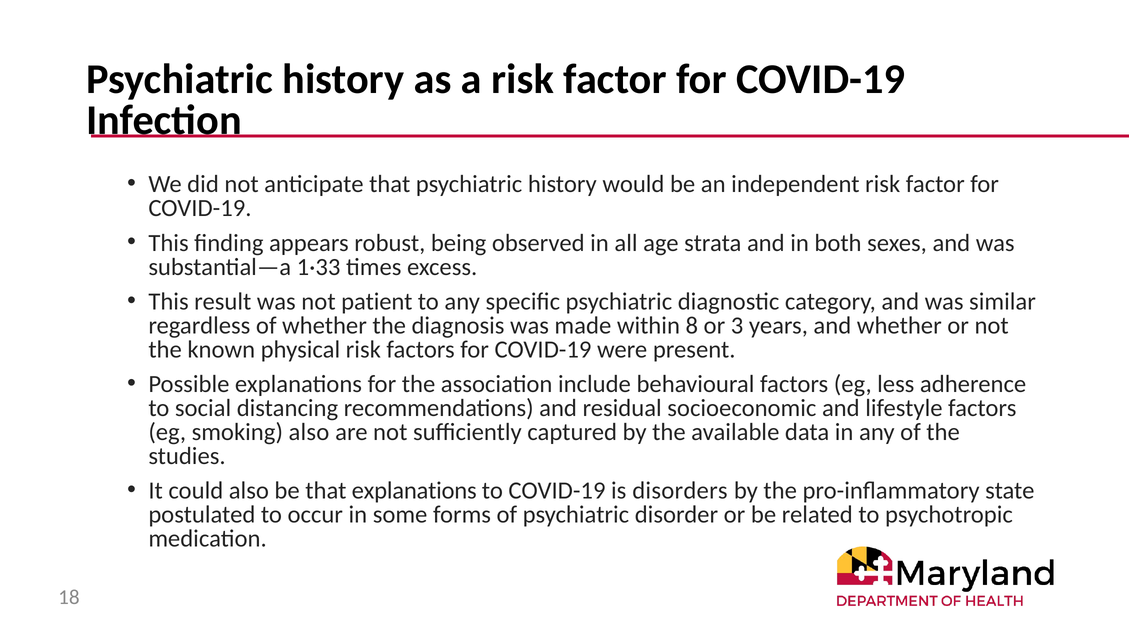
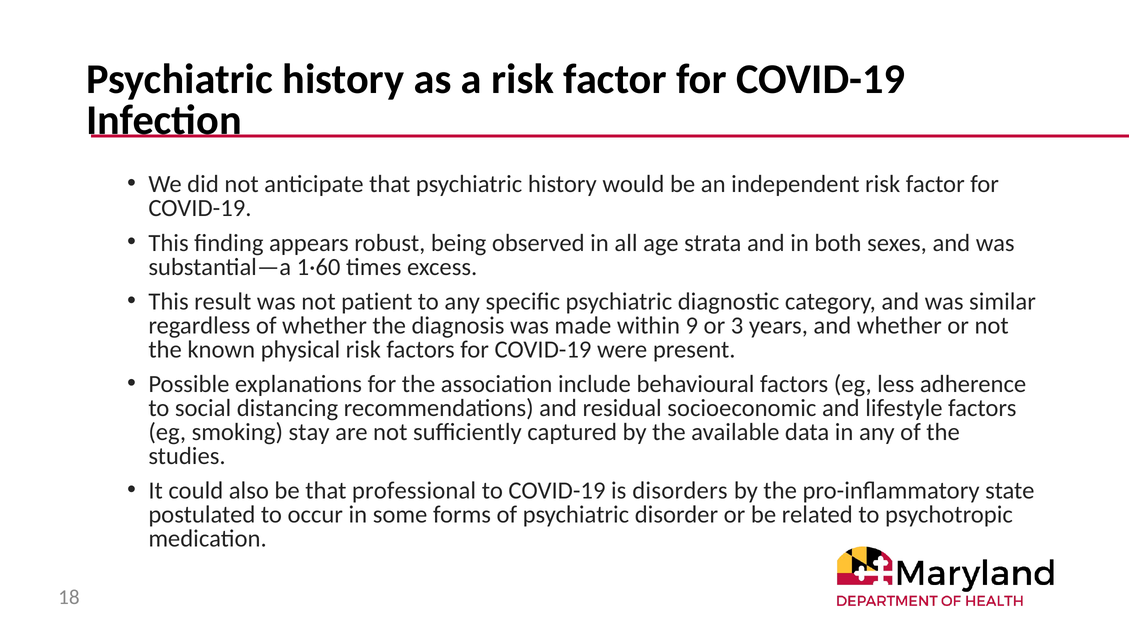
1·33: 1·33 -> 1·60
8: 8 -> 9
smoking also: also -> stay
that explanations: explanations -> professional
